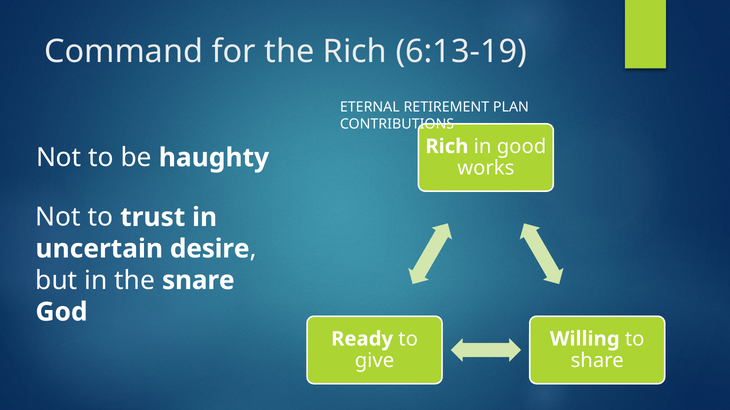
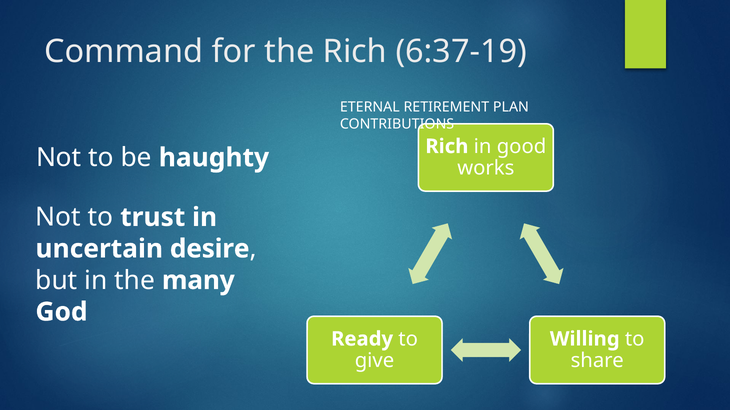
6:13-19: 6:13-19 -> 6:37-19
snare: snare -> many
